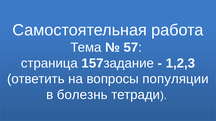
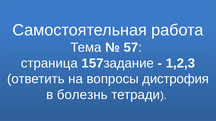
популяции: популяции -> дистрофия
